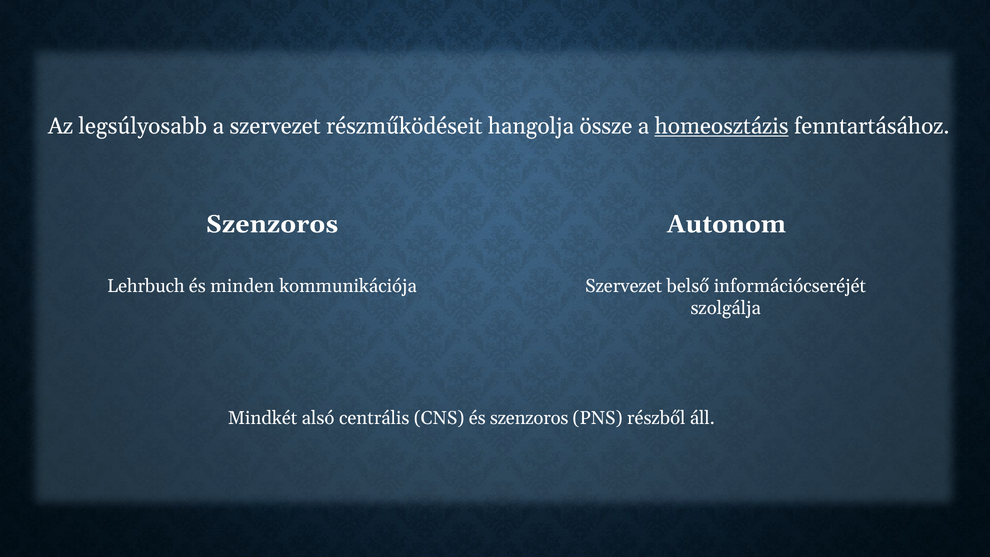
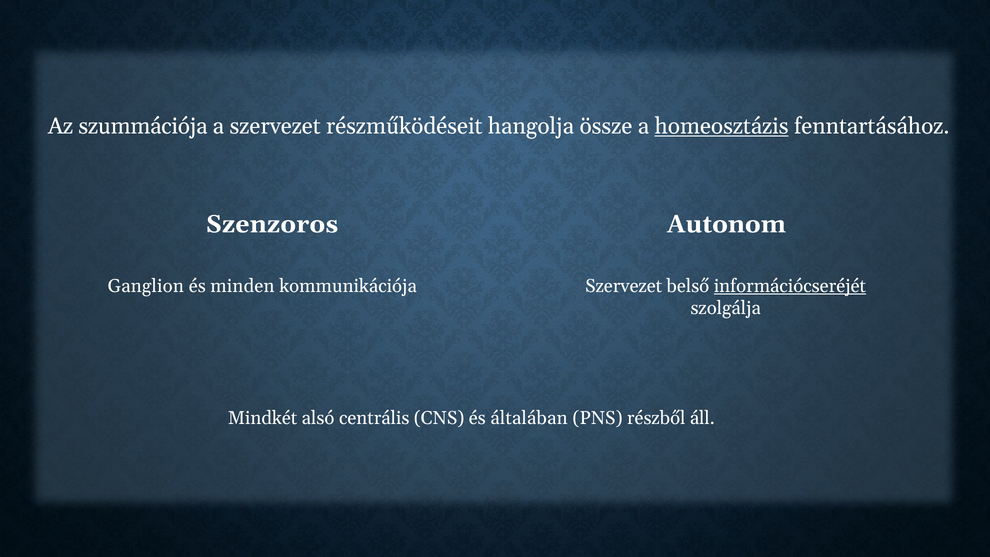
legsúlyosabb: legsúlyosabb -> szummációja
Lehrbuch: Lehrbuch -> Ganglion
információcseréjét underline: none -> present
és szenzoros: szenzoros -> általában
